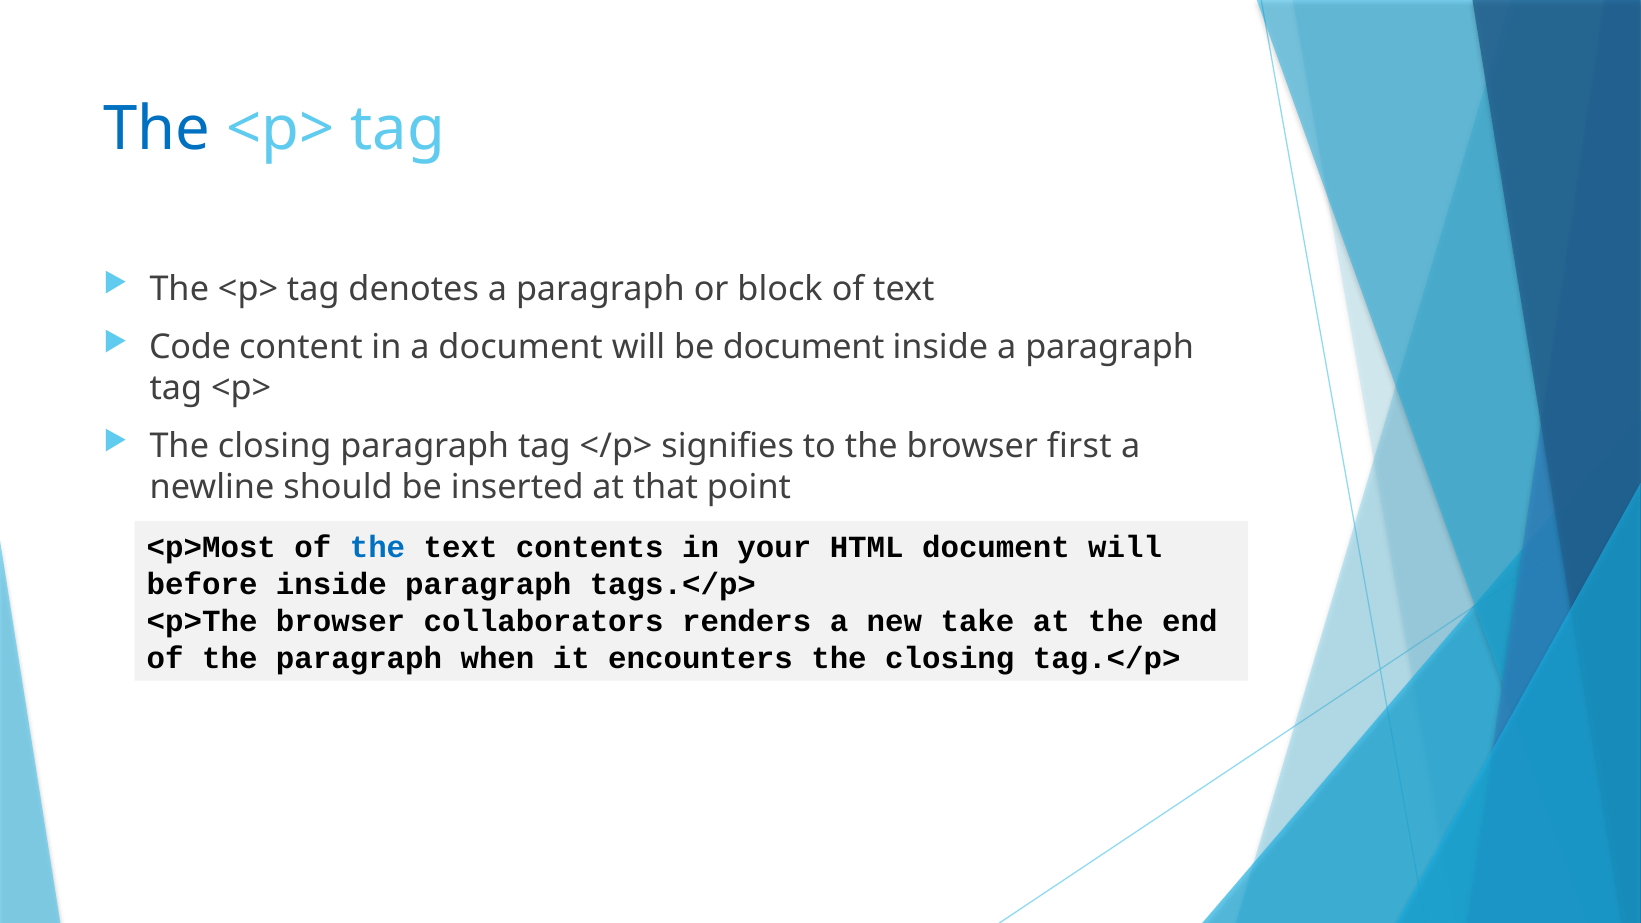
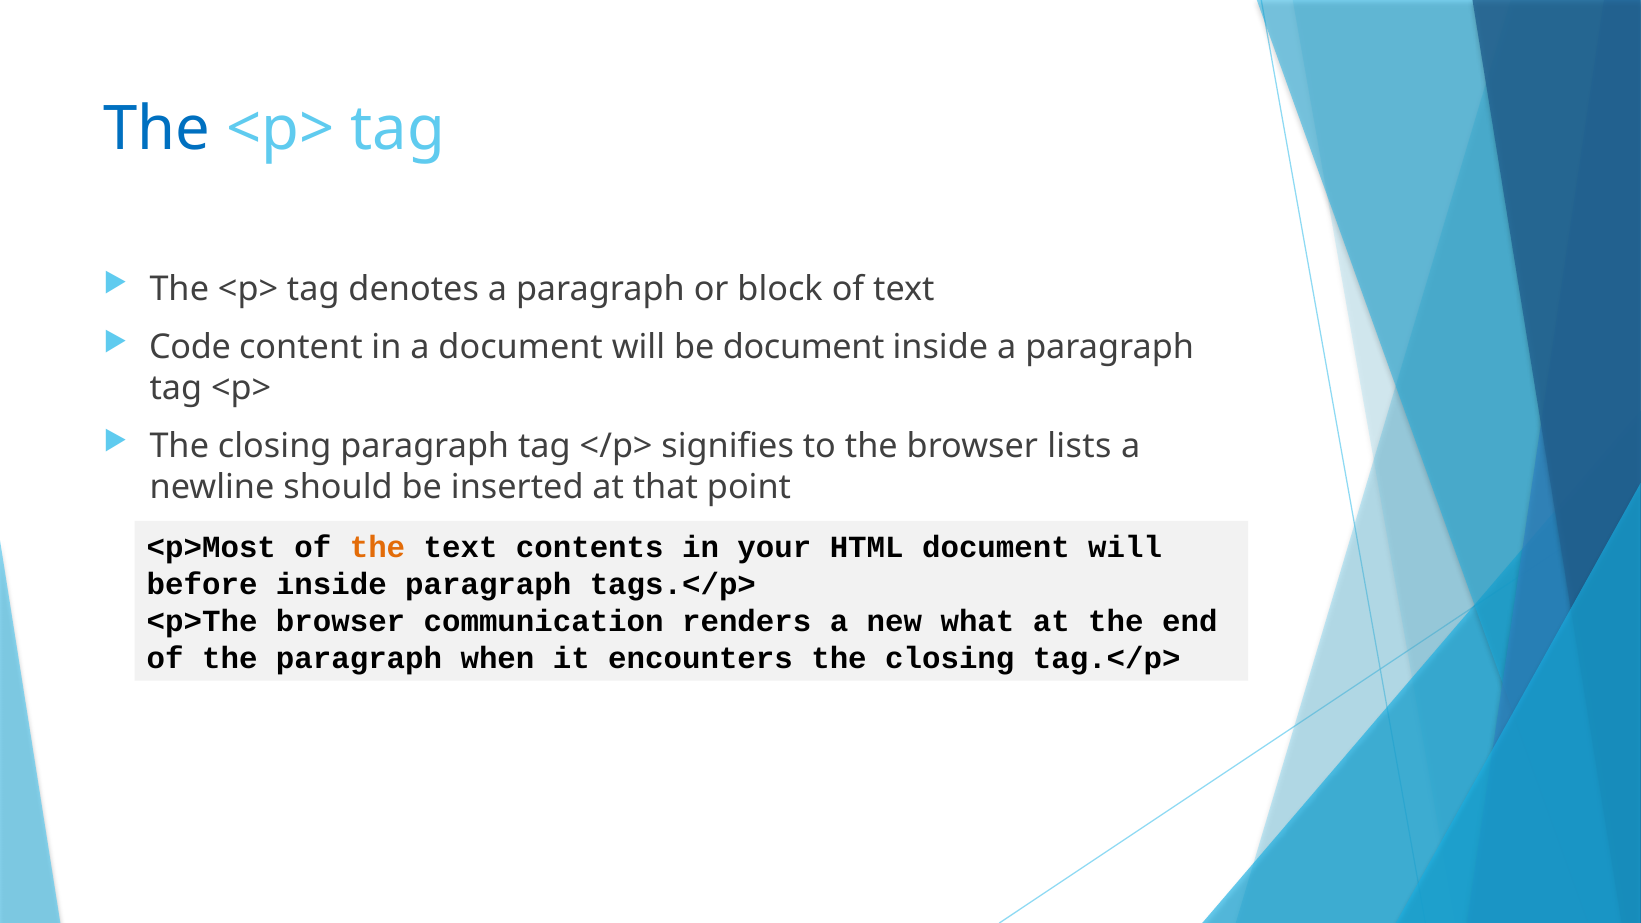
first: first -> lists
the at (377, 548) colour: blue -> orange
collaborators: collaborators -> communication
take: take -> what
